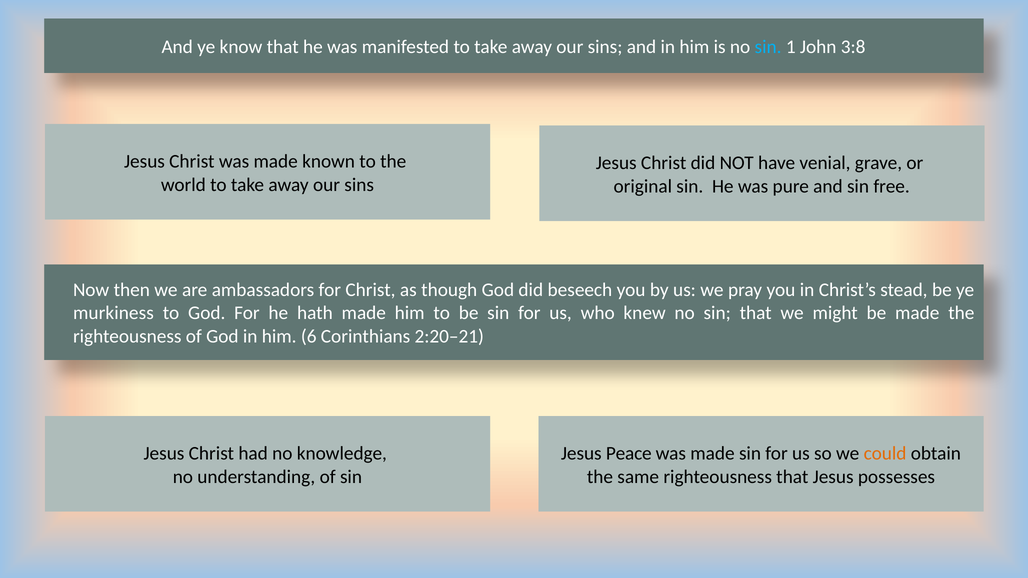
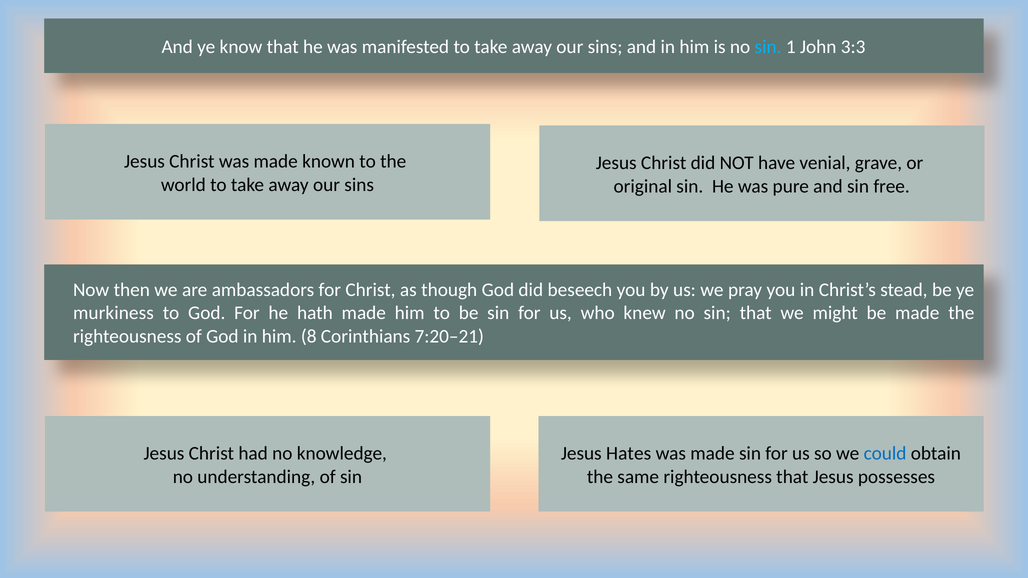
3:8: 3:8 -> 3:3
6: 6 -> 8
2:20–21: 2:20–21 -> 7:20–21
Peace: Peace -> Hates
could colour: orange -> blue
